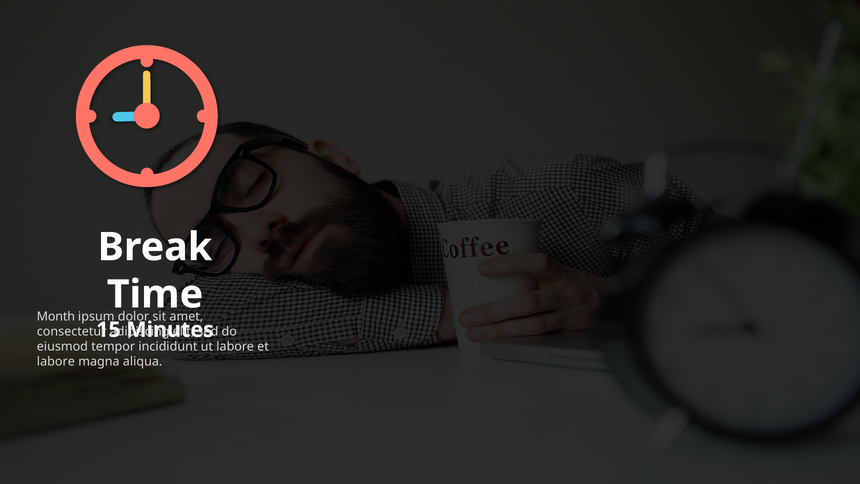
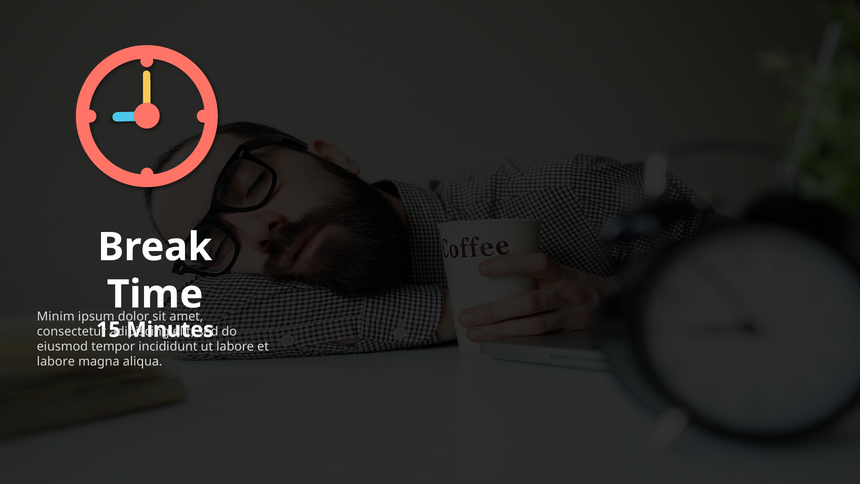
Month: Month -> Minim
